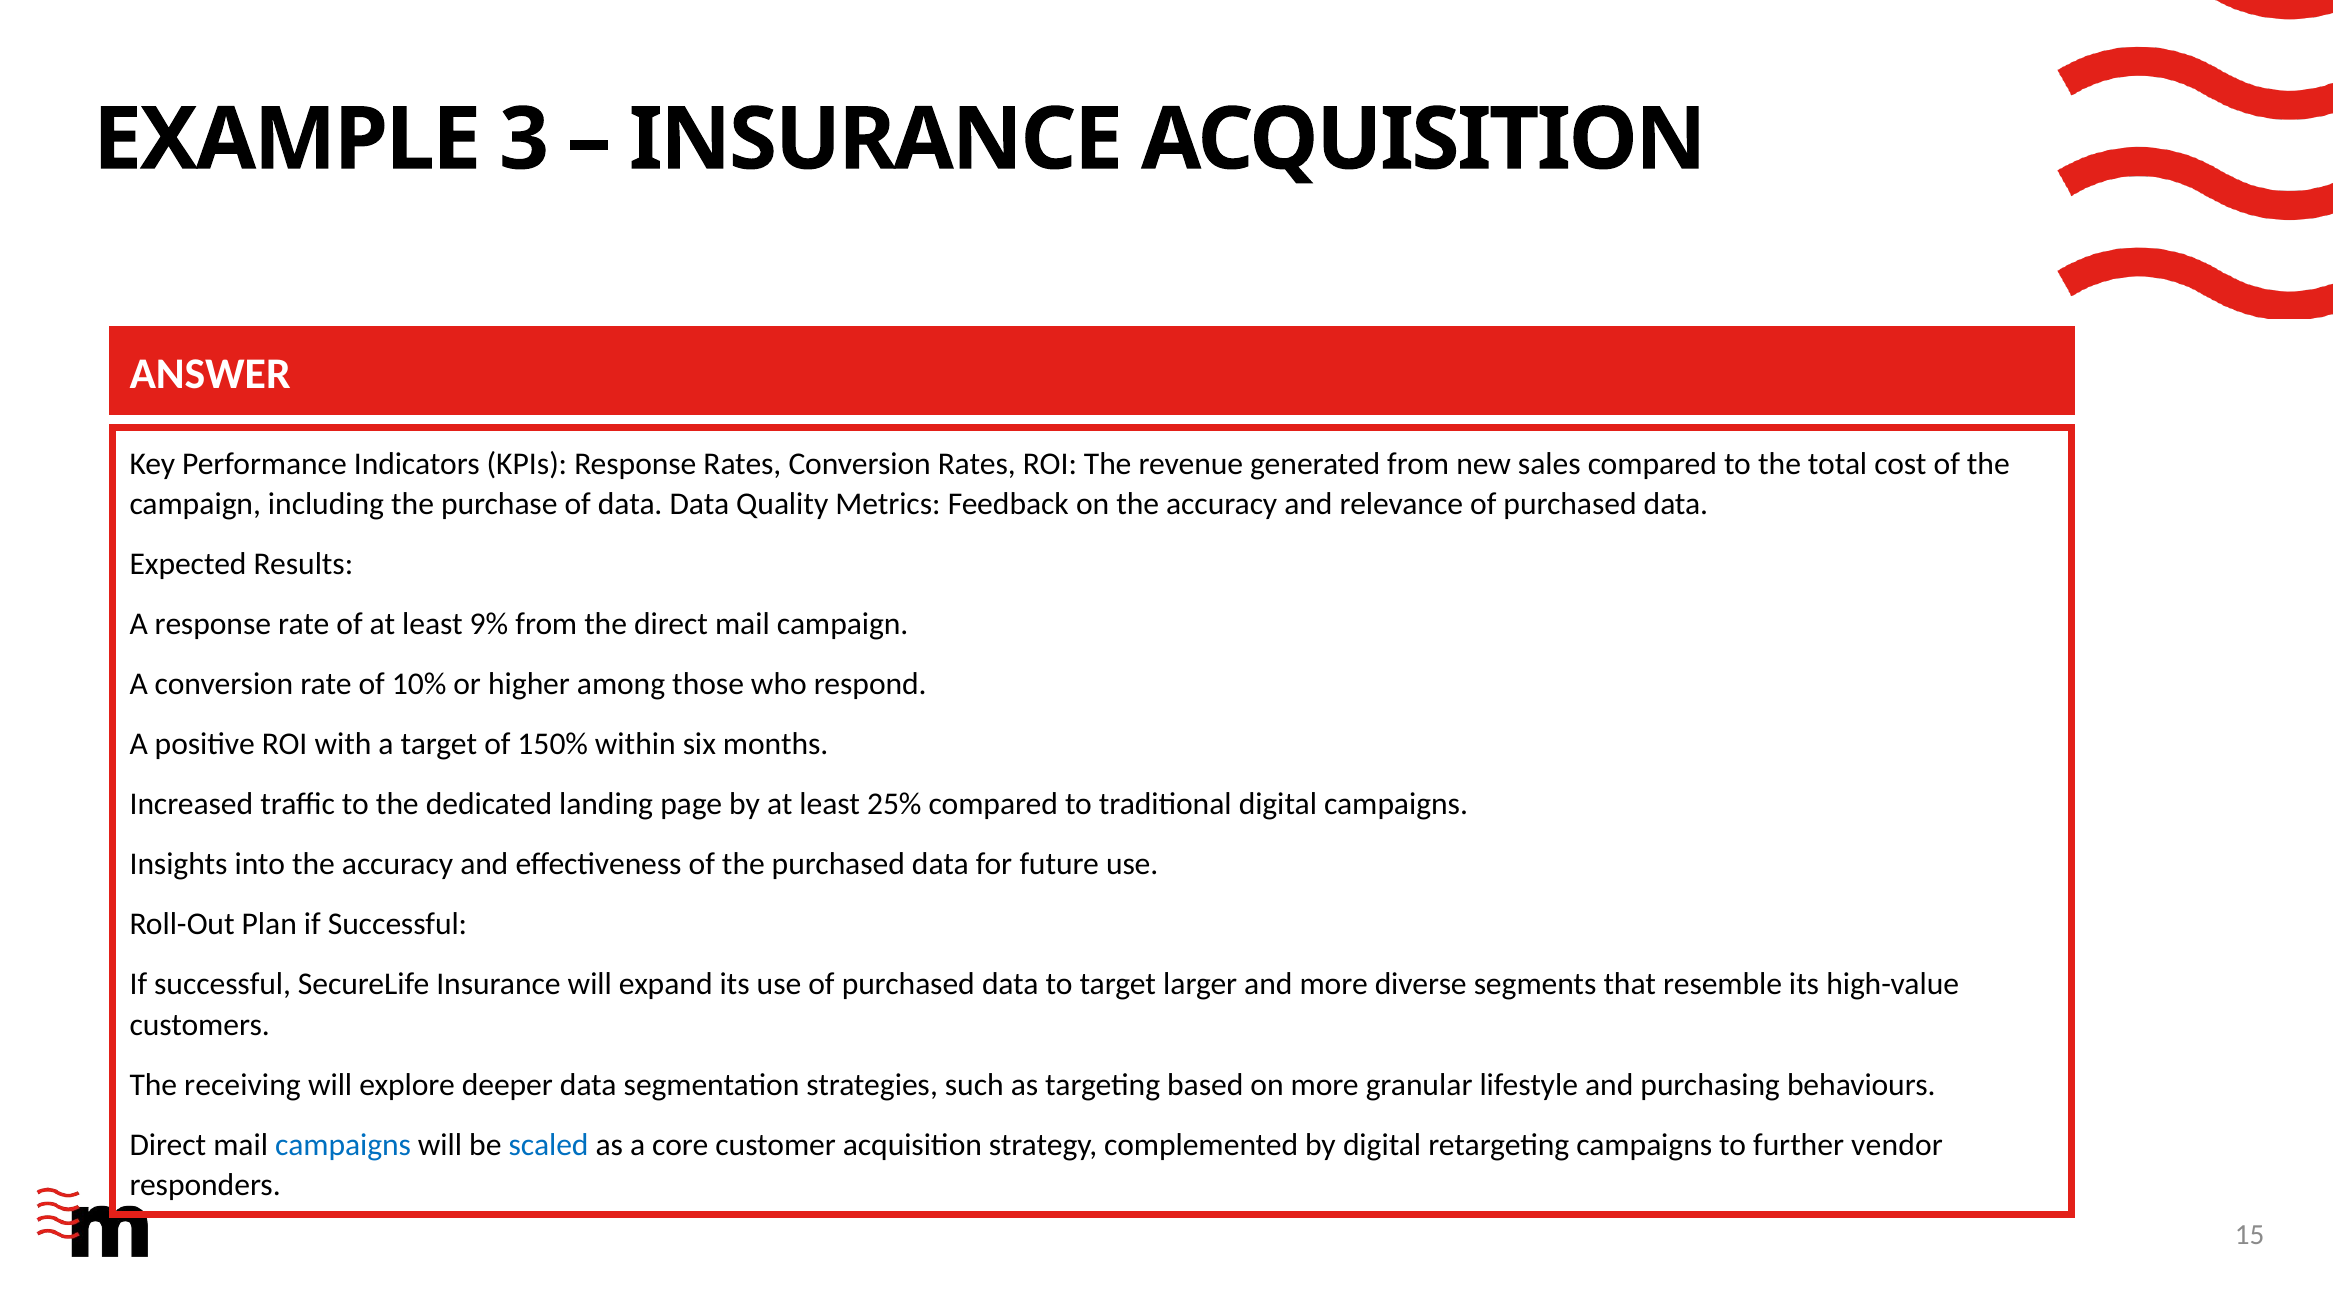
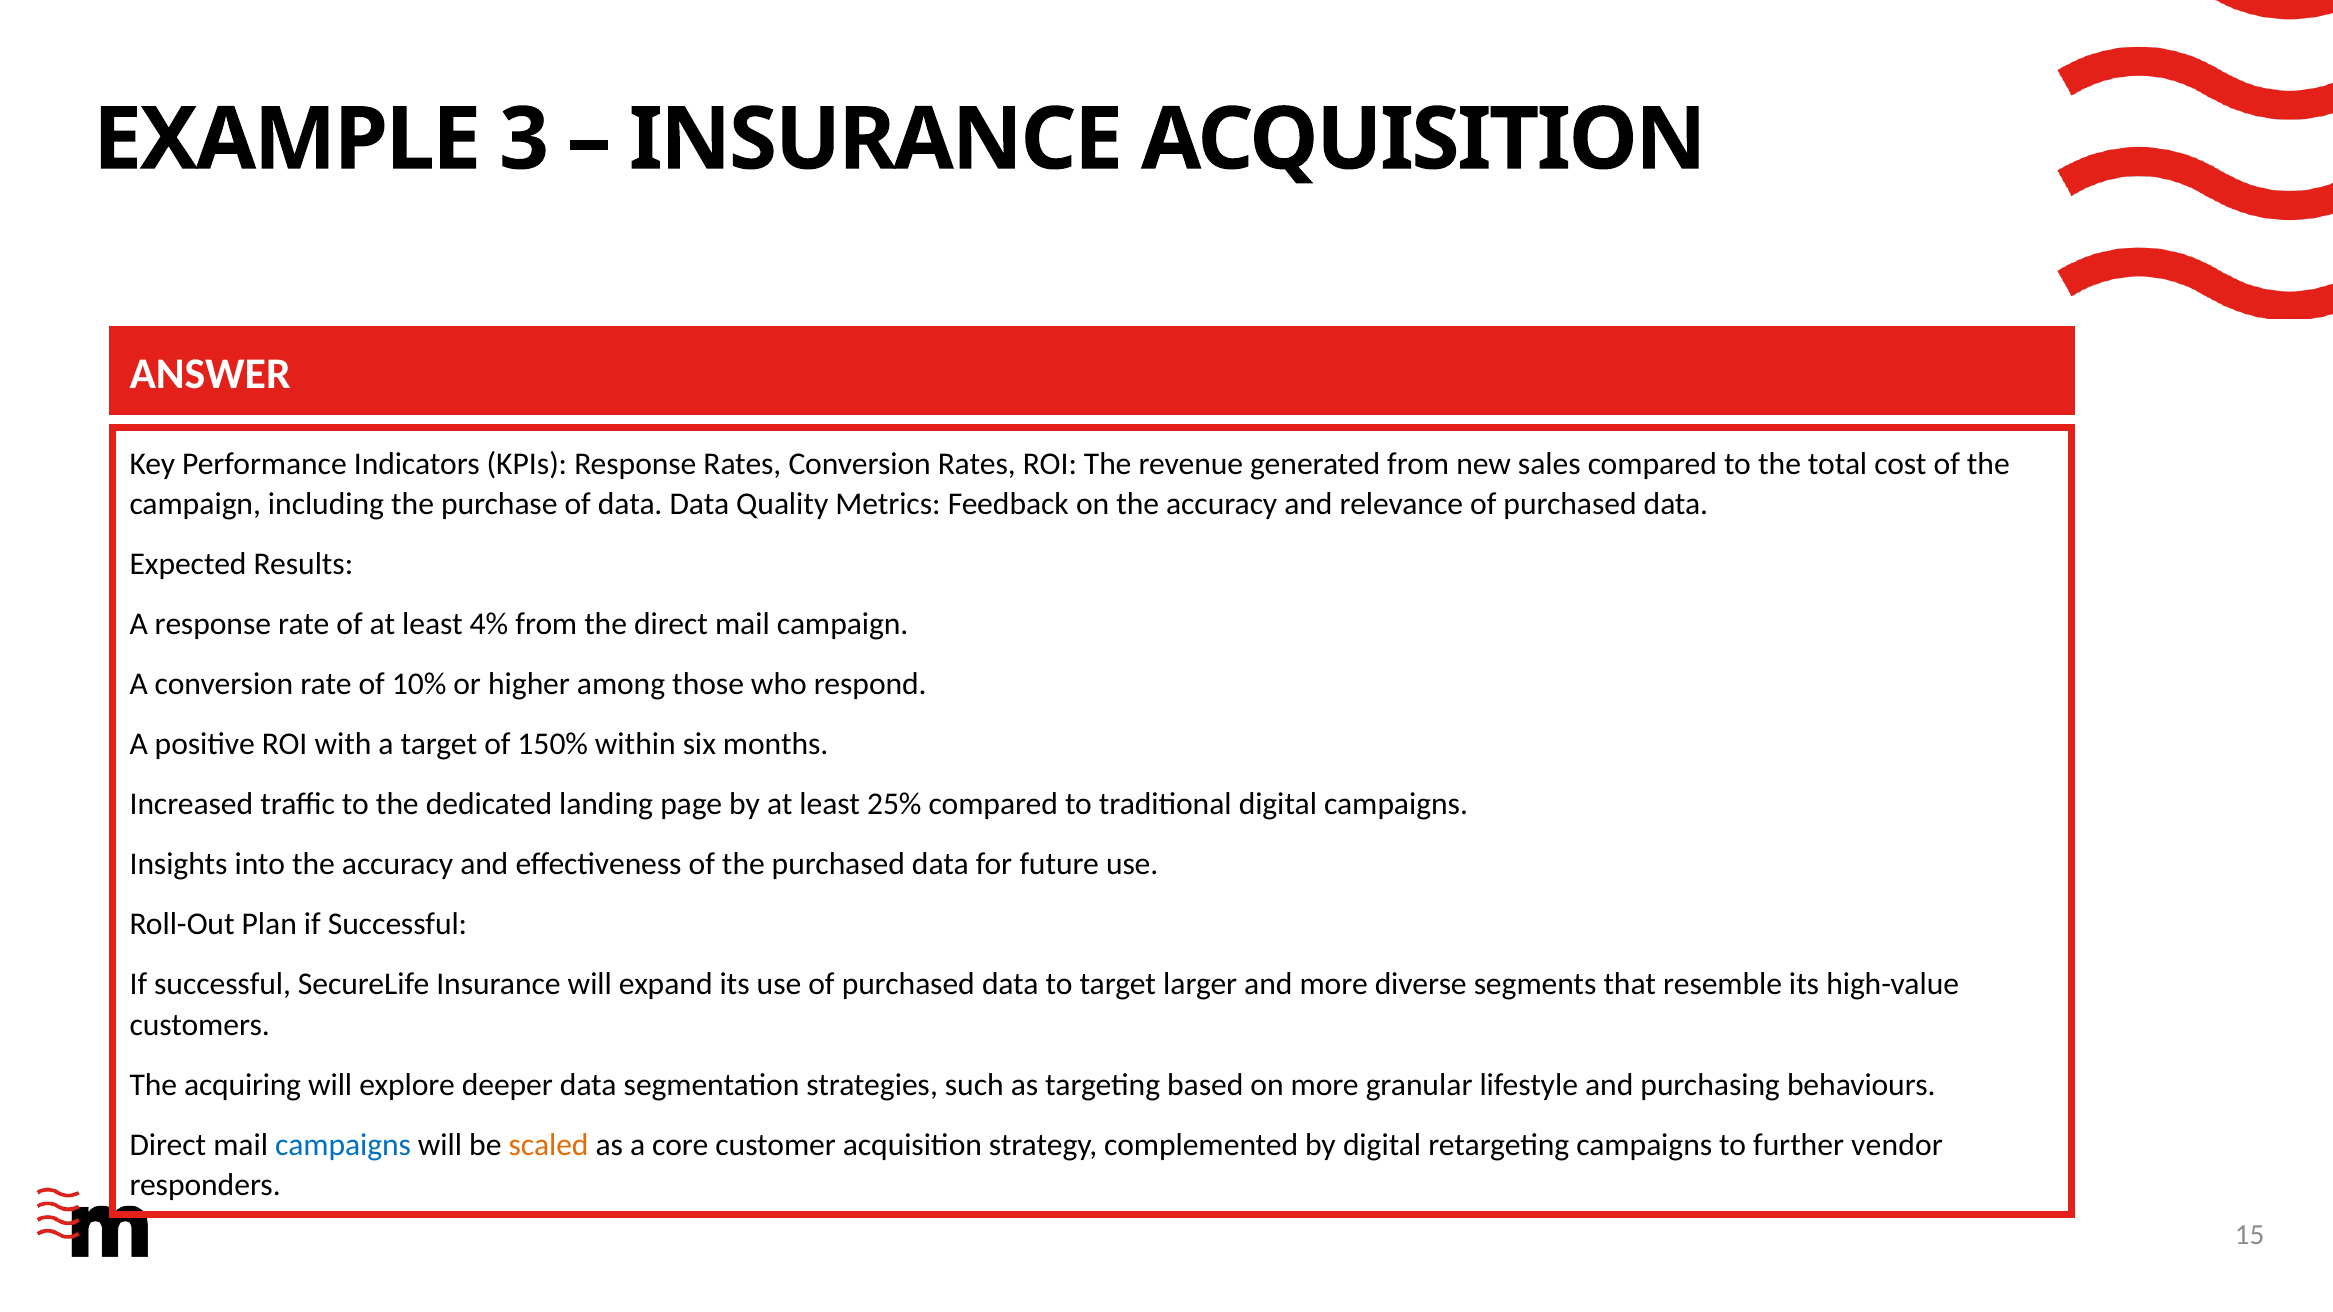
9%: 9% -> 4%
receiving: receiving -> acquiring
scaled colour: blue -> orange
